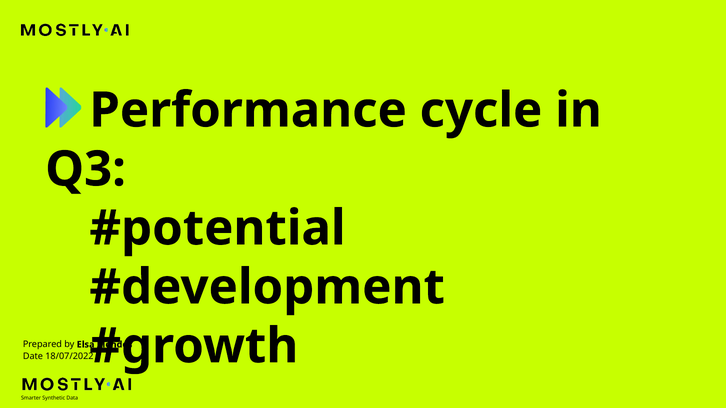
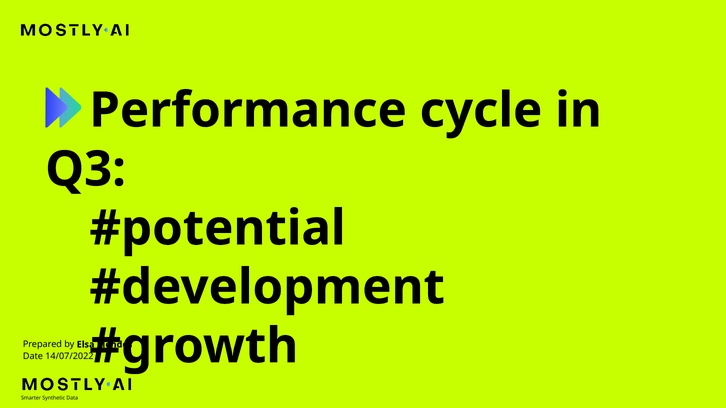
18/07/2022: 18/07/2022 -> 14/07/2022
